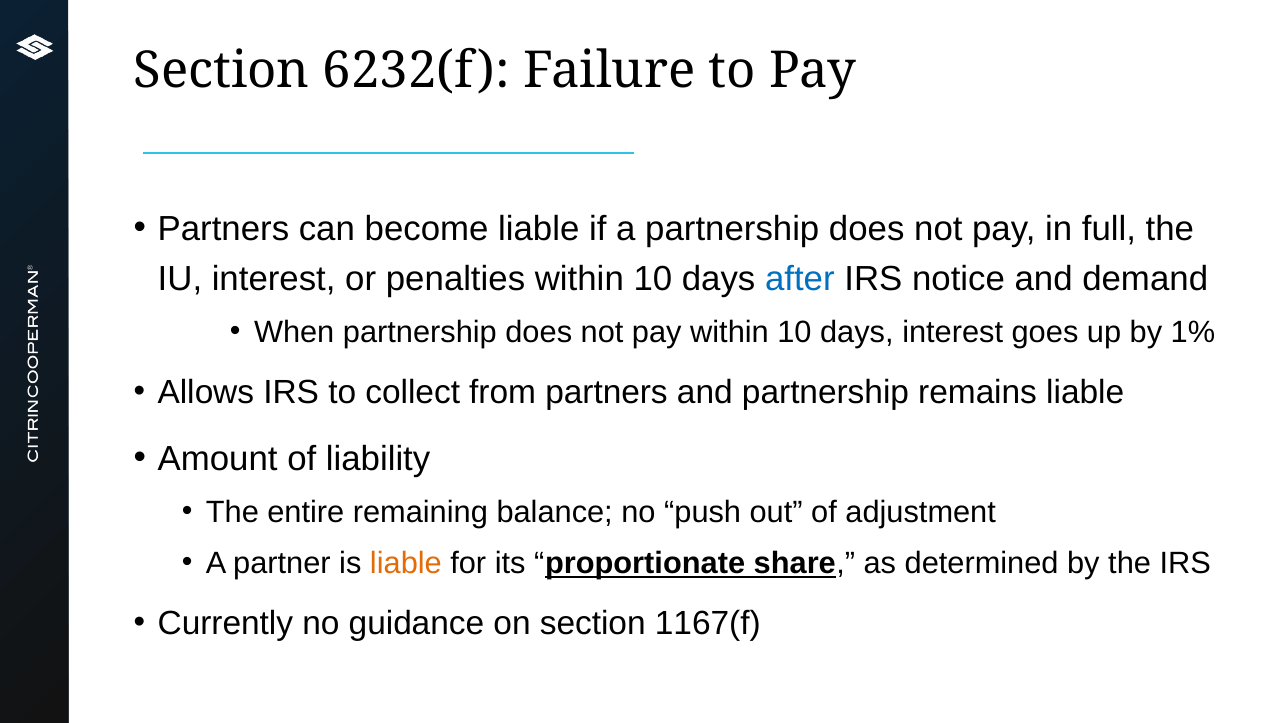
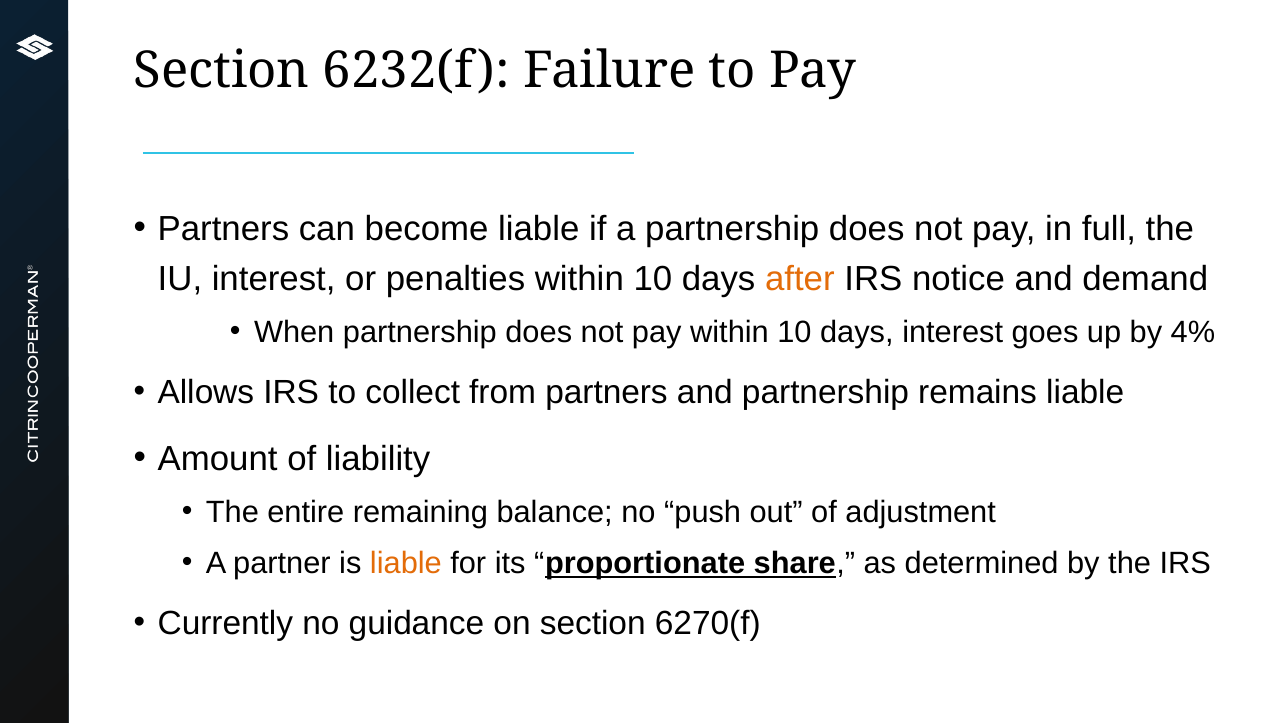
after colour: blue -> orange
1%: 1% -> 4%
1167(f: 1167(f -> 6270(f
